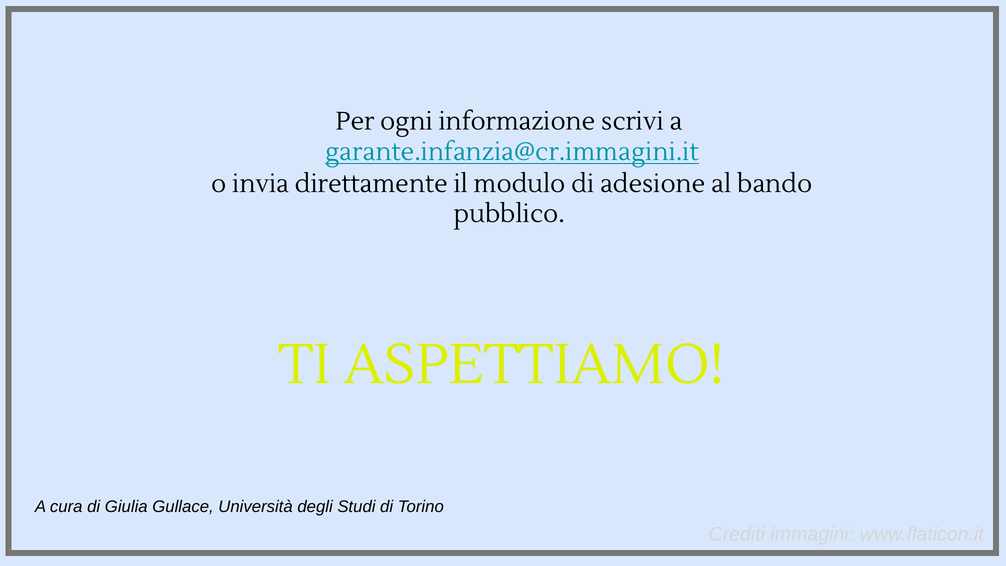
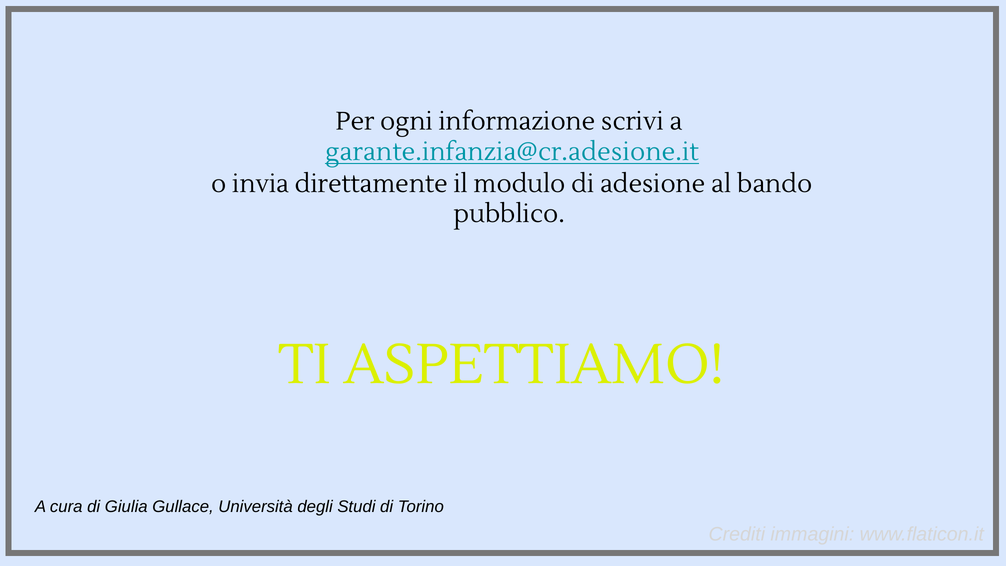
garante.infanzia@cr.immagini.it: garante.infanzia@cr.immagini.it -> garante.infanzia@cr.adesione.it
